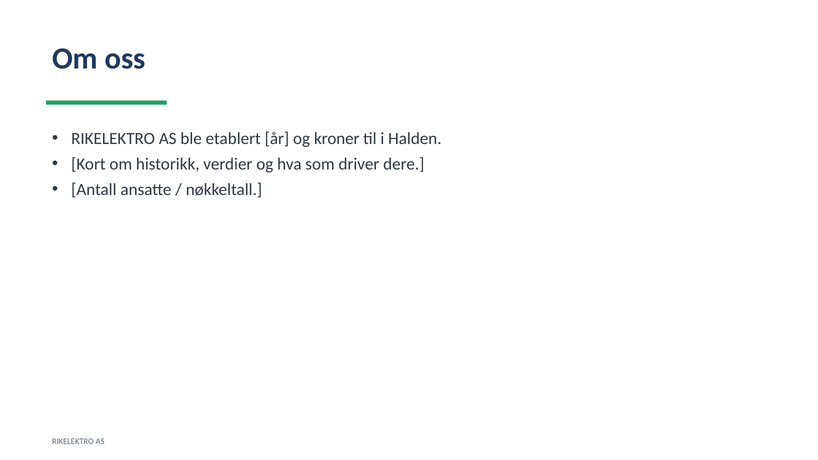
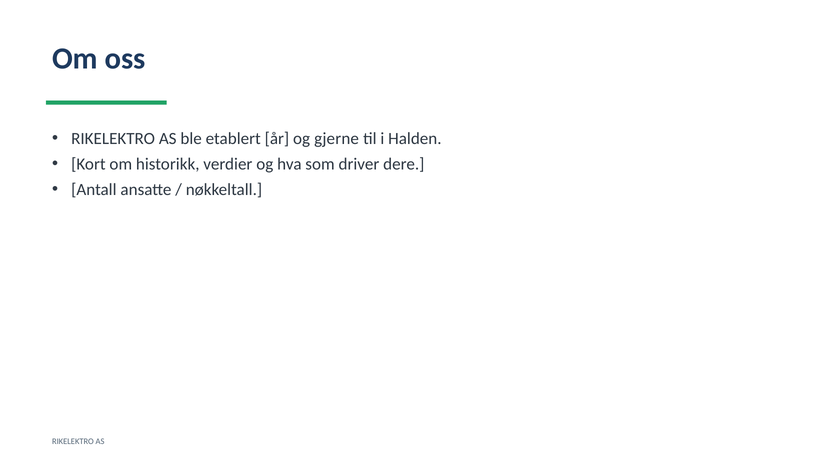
kroner: kroner -> gjerne
